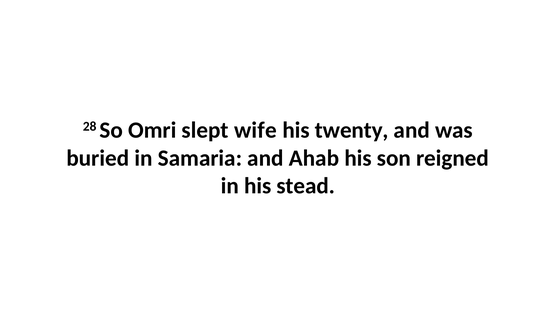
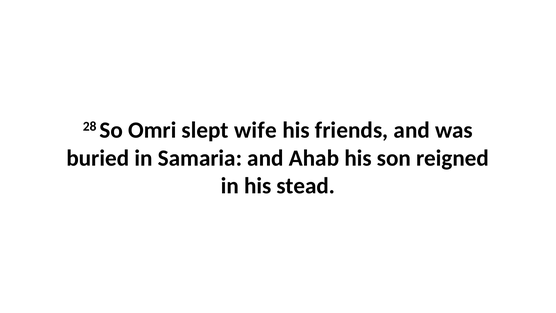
twenty: twenty -> friends
